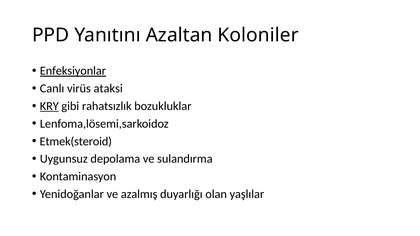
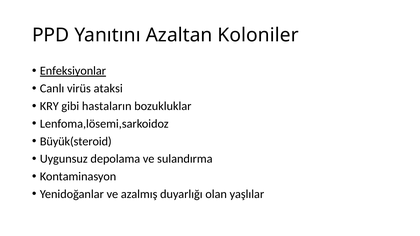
KRY underline: present -> none
rahatsızlık: rahatsızlık -> hastaların
Etmek(steroid: Etmek(steroid -> Büyük(steroid
